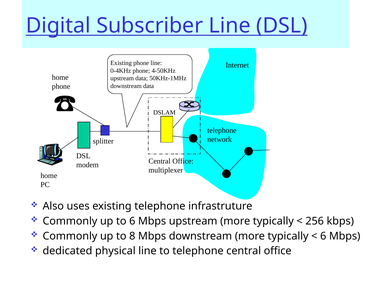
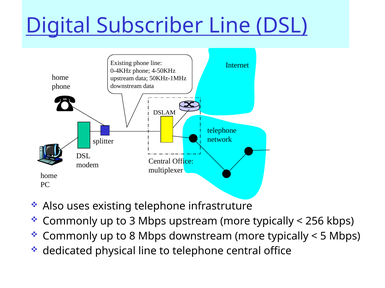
to 6: 6 -> 3
6 at (323, 237): 6 -> 5
